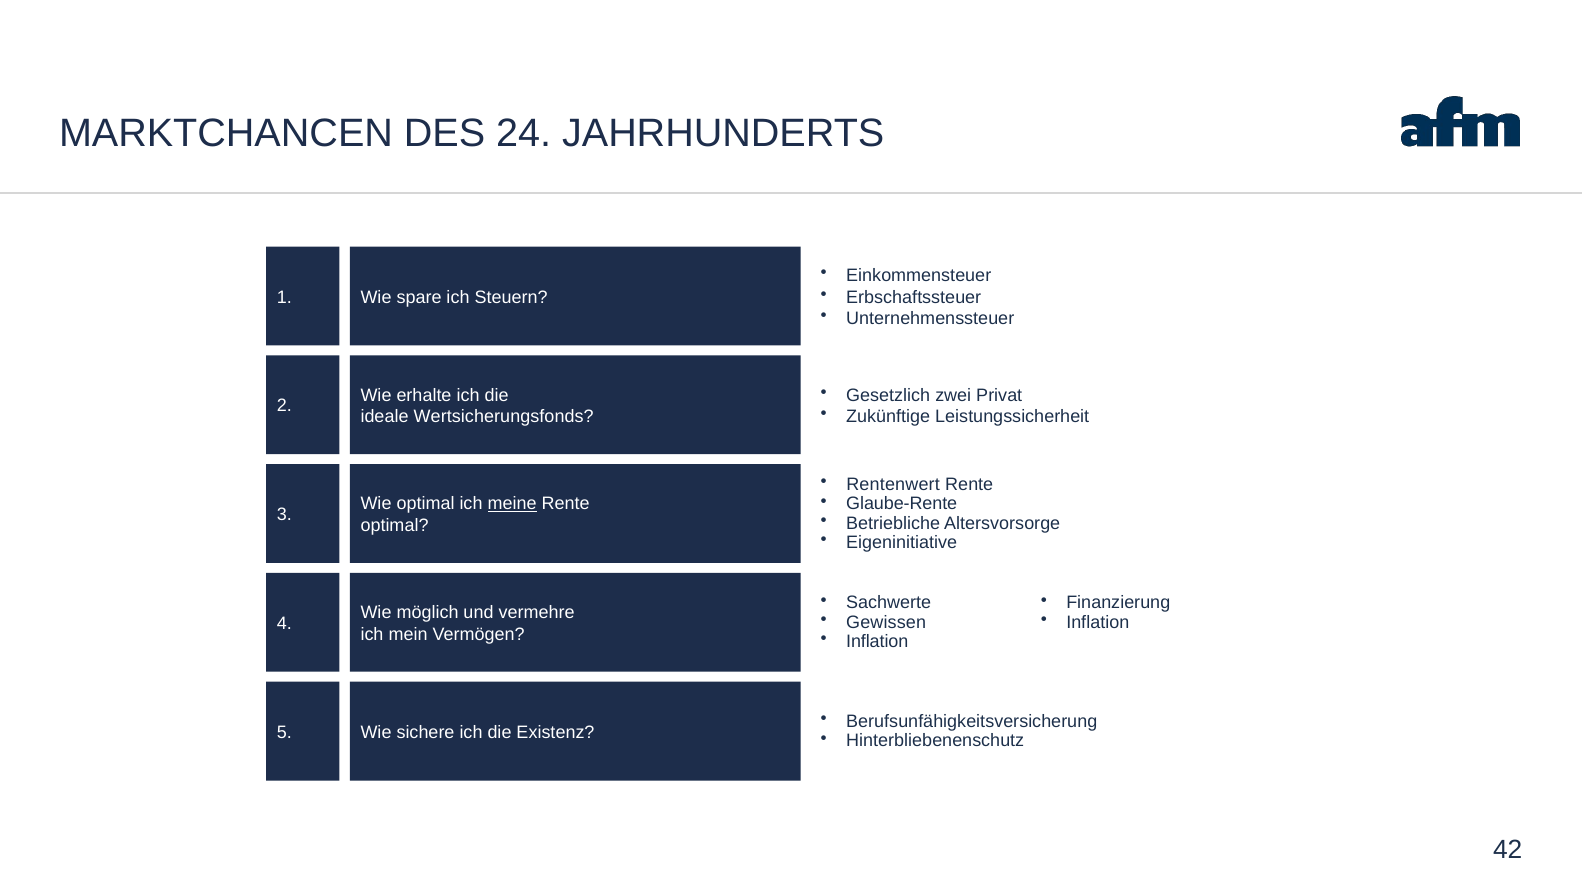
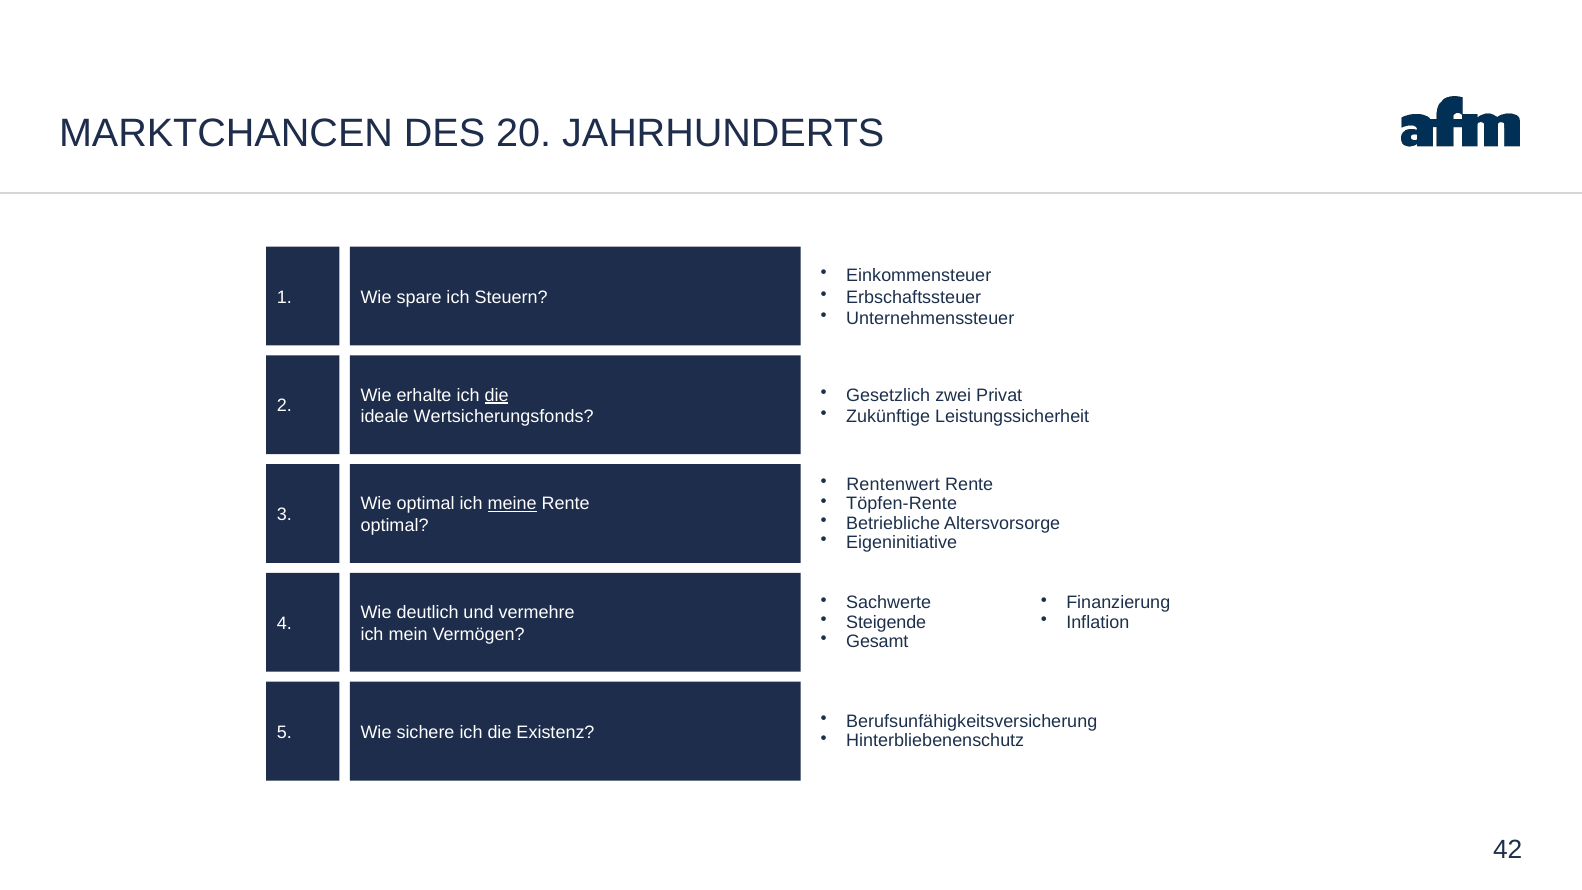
24: 24 -> 20
die at (497, 395) underline: none -> present
Glaube-Rente: Glaube-Rente -> Töpfen-Rente
möglich: möglich -> deutlich
Gewissen: Gewissen -> Steigende
Inflation at (877, 642): Inflation -> Gesamt
